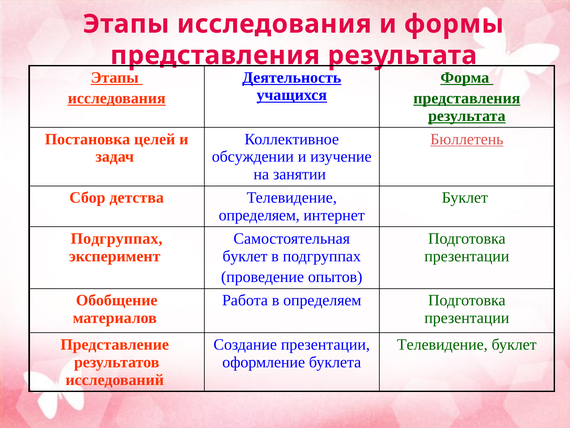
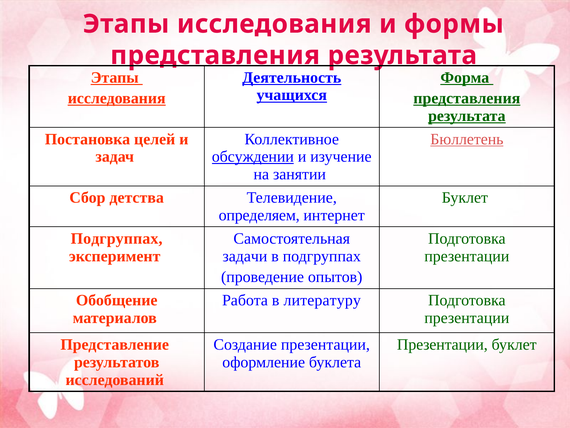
обсуждении underline: none -> present
буклет at (245, 256): буклет -> задачи
в определяем: определяем -> литературу
Телевидение at (442, 344): Телевидение -> Презентации
